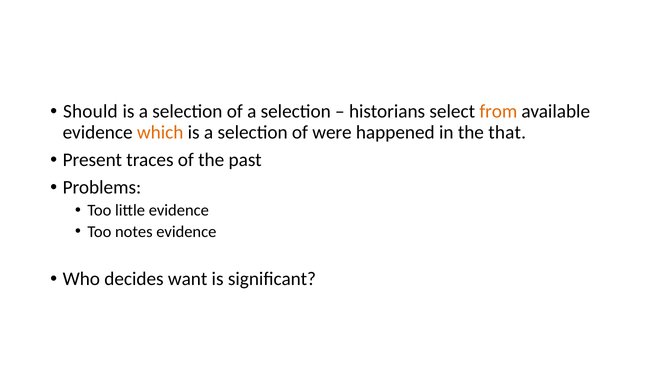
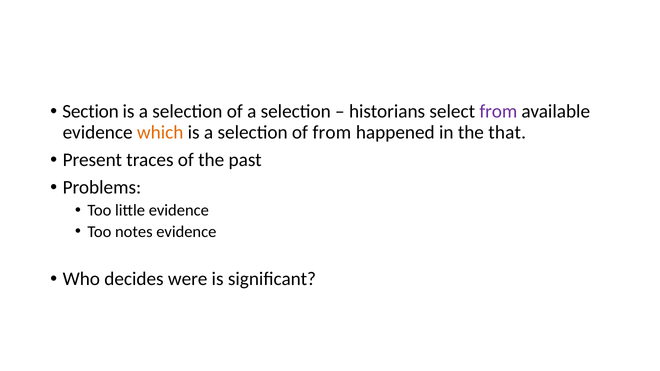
Should: Should -> Section
from at (498, 112) colour: orange -> purple
of were: were -> from
want: want -> were
